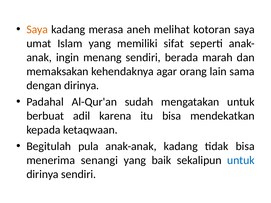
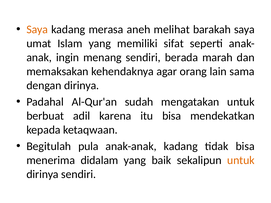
kotoran: kotoran -> barakah
senangi: senangi -> didalam
untuk at (241, 160) colour: blue -> orange
